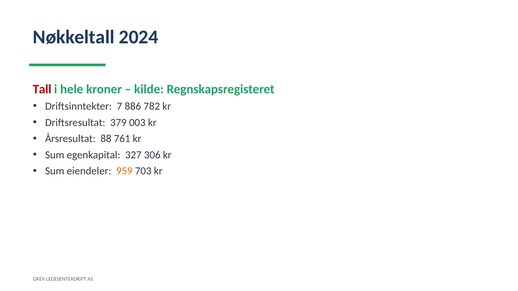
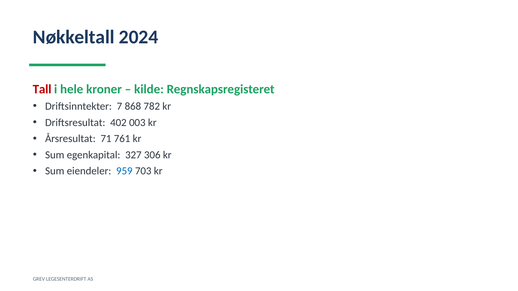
886: 886 -> 868
379: 379 -> 402
88: 88 -> 71
959 colour: orange -> blue
